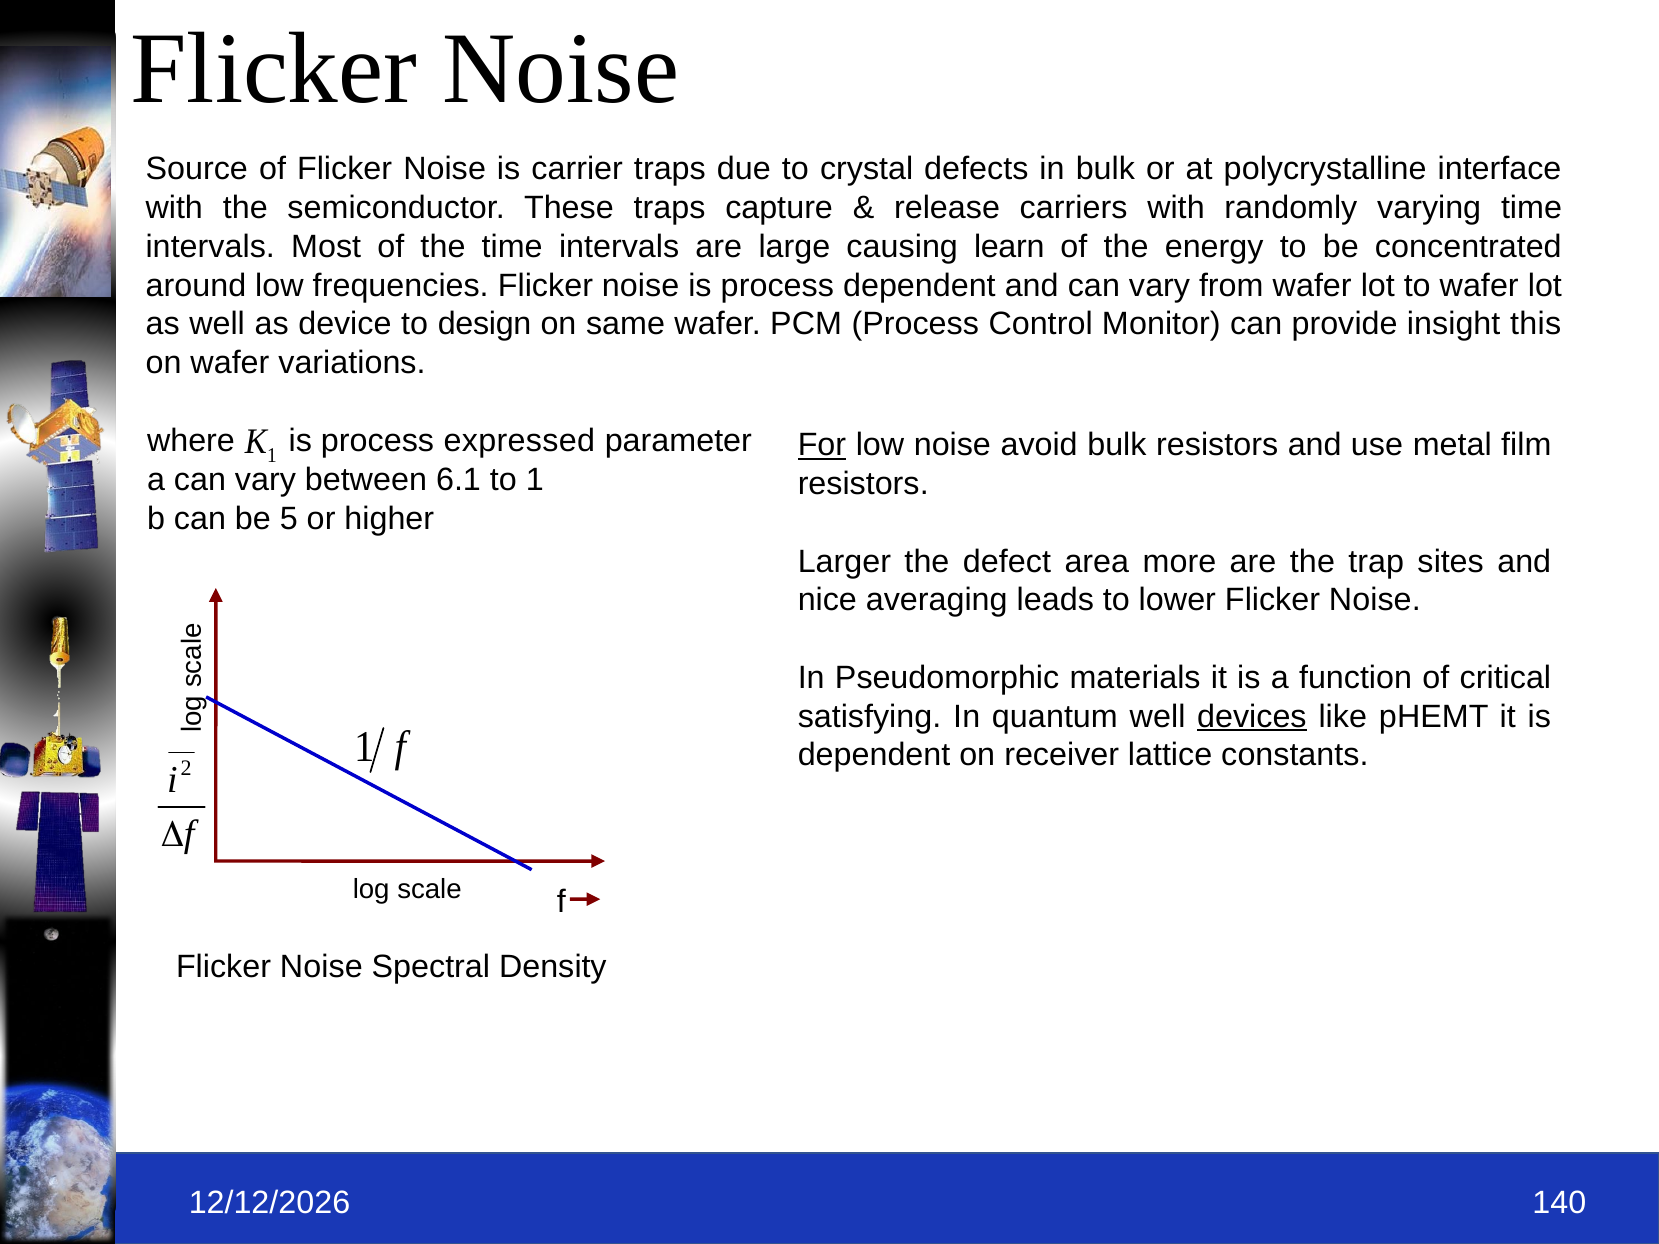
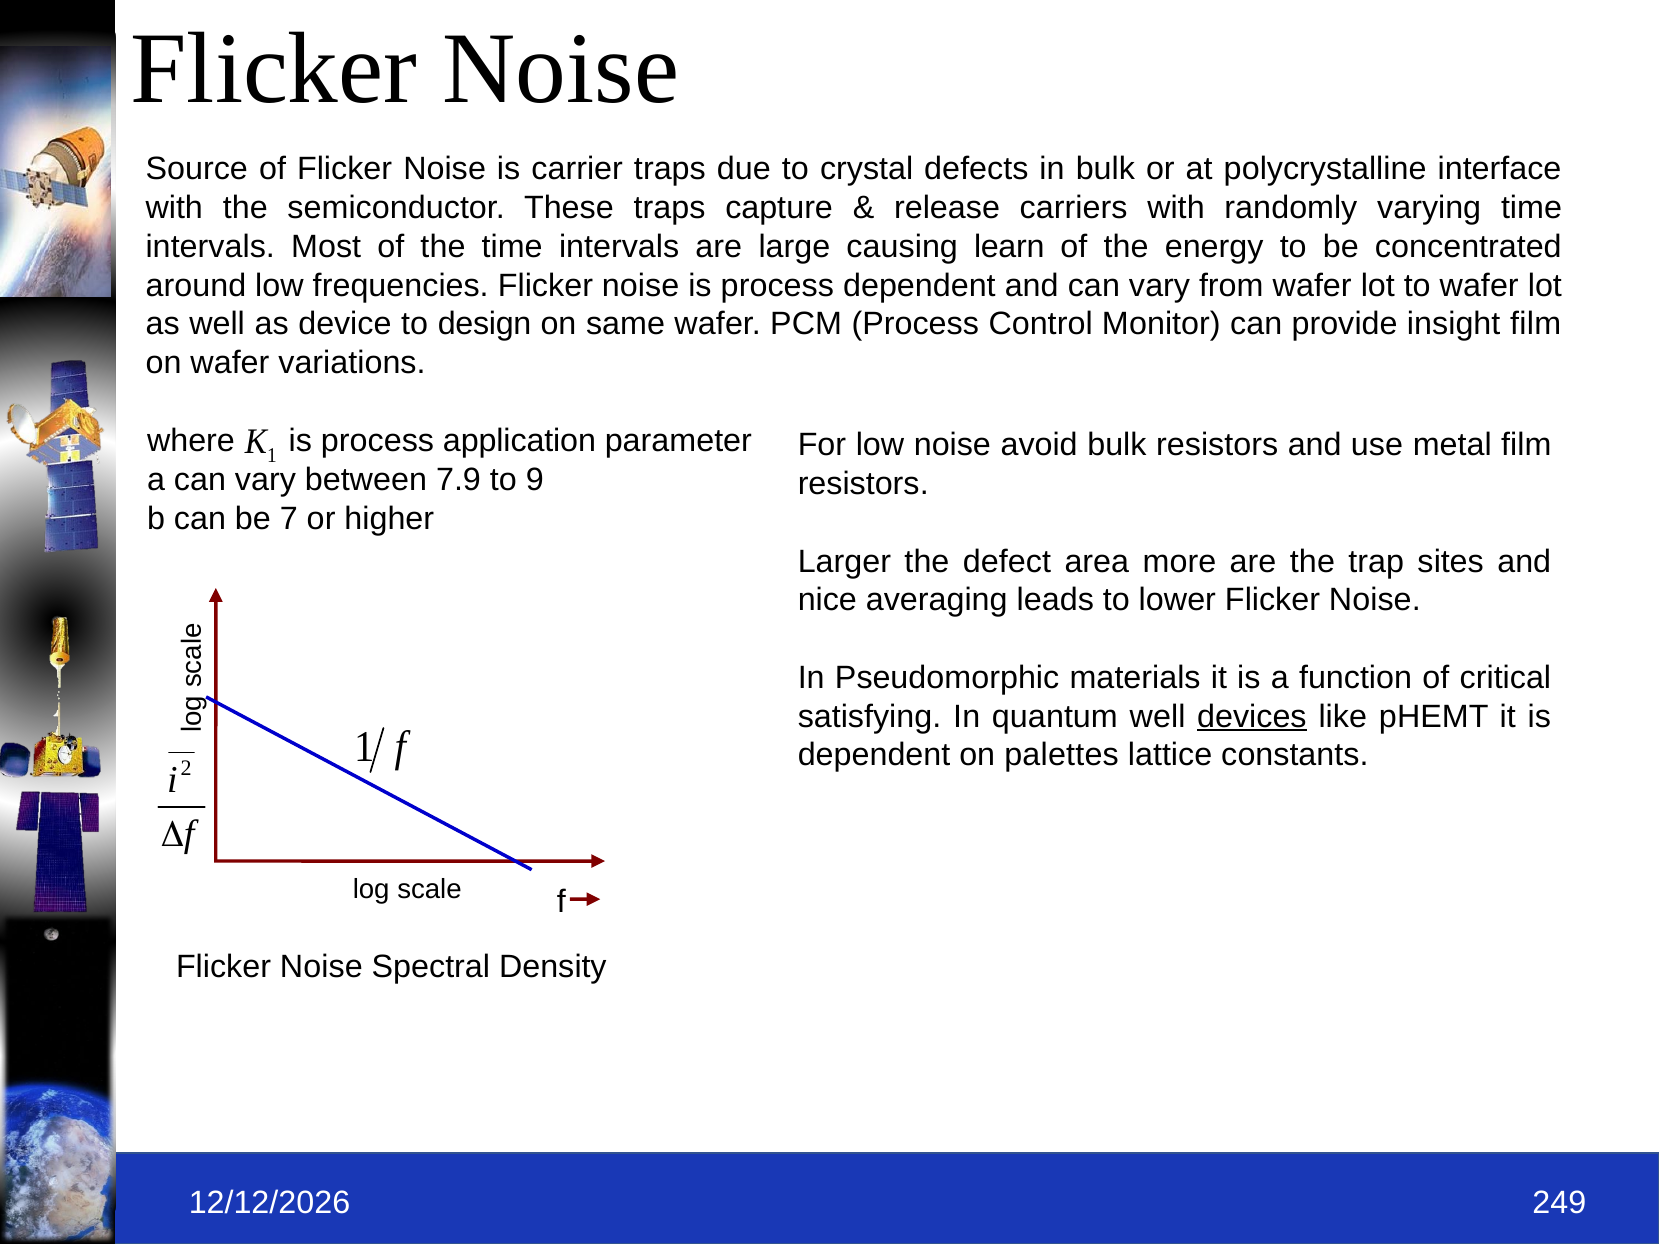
insight this: this -> film
expressed: expressed -> application
For underline: present -> none
6.1: 6.1 -> 7.9
to 1: 1 -> 9
5: 5 -> 7
receiver: receiver -> palettes
140: 140 -> 249
